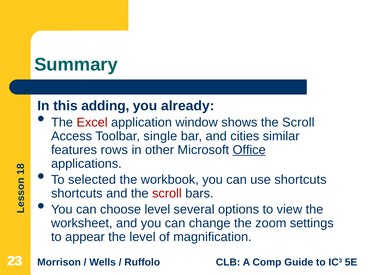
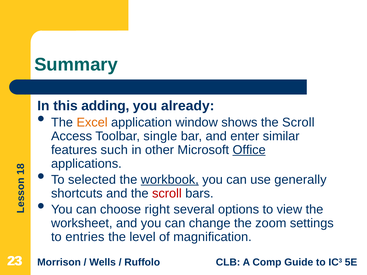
Excel colour: red -> orange
cities: cities -> enter
rows: rows -> such
workbook underline: none -> present
use shortcuts: shortcuts -> generally
choose level: level -> right
appear: appear -> entries
